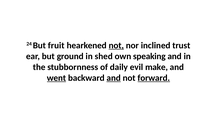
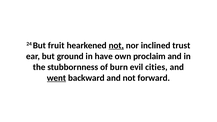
shed: shed -> have
speaking: speaking -> proclaim
daily: daily -> burn
make: make -> cities
and at (114, 78) underline: present -> none
forward underline: present -> none
